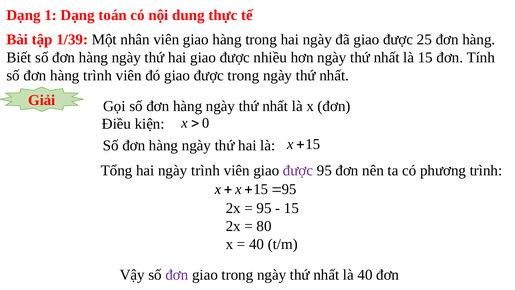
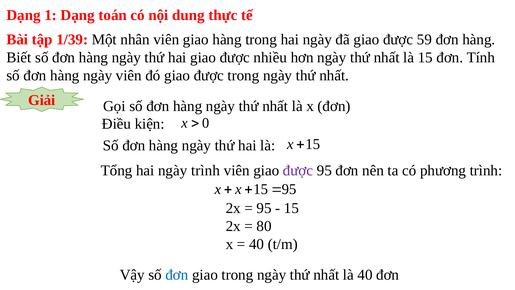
25: 25 -> 59
trình at (98, 75): trình -> ngày
đơn at (177, 275) colour: purple -> blue
